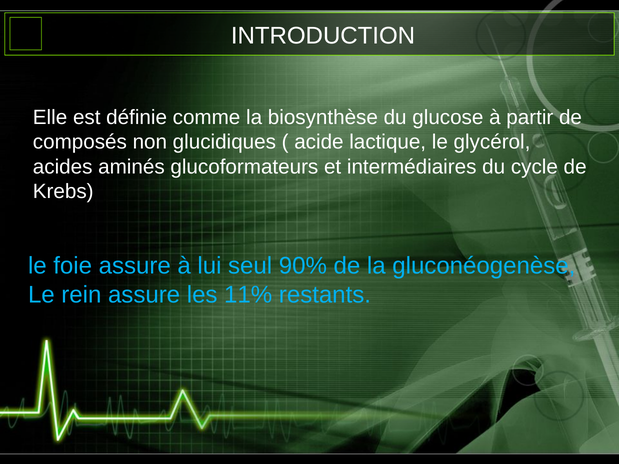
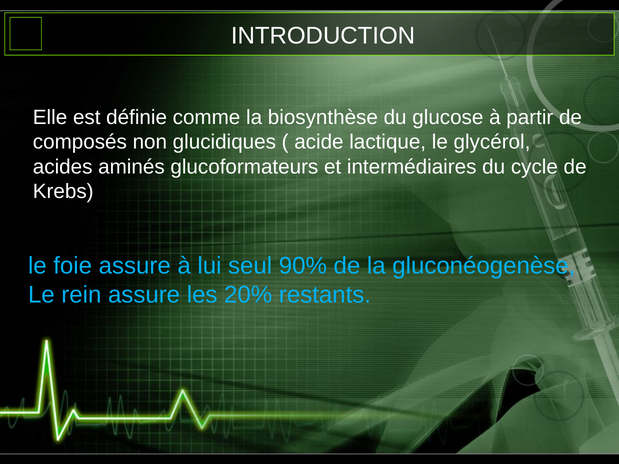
11%: 11% -> 20%
